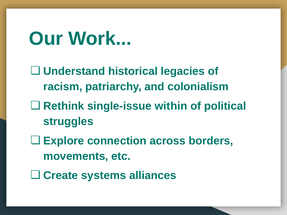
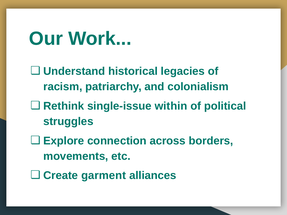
systems: systems -> garment
